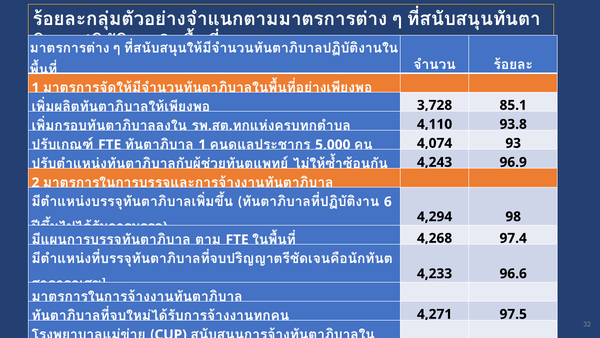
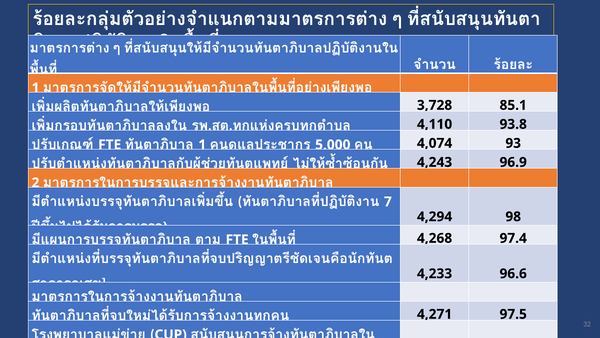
6: 6 -> 7
